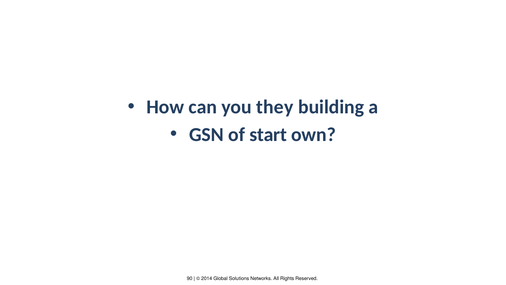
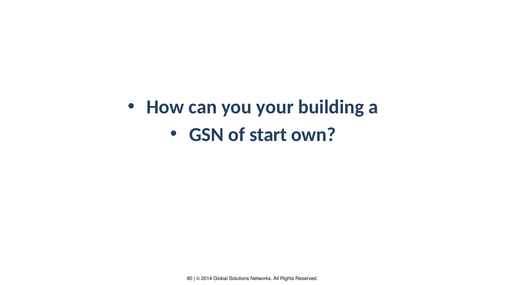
they: they -> your
